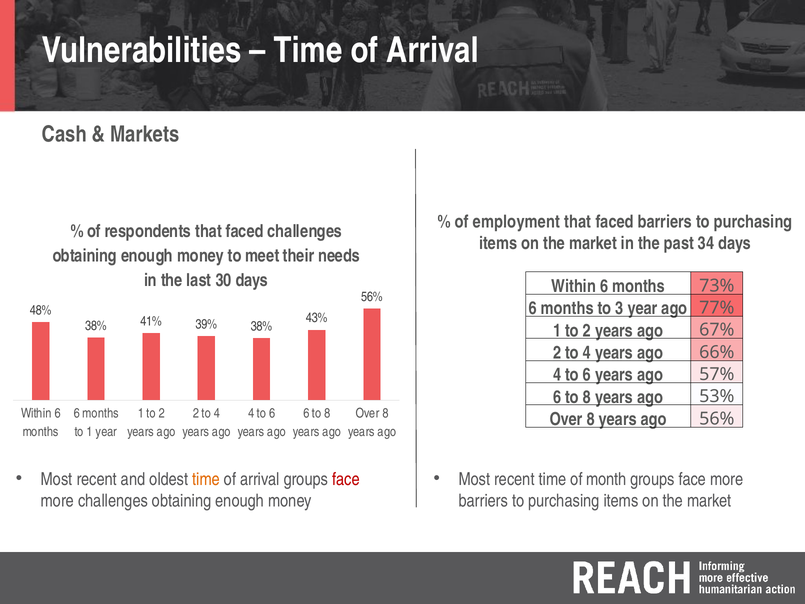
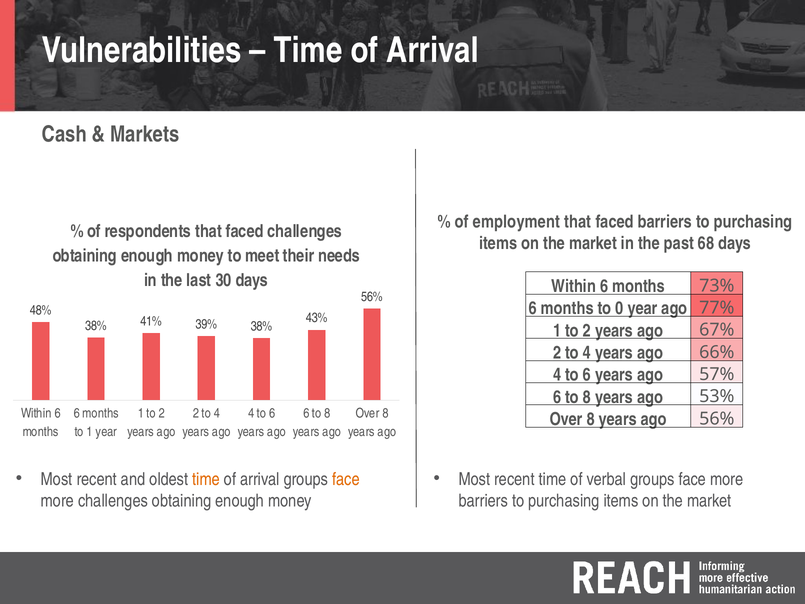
34: 34 -> 68
3: 3 -> 0
face at (346, 479) colour: red -> orange
month: month -> verbal
